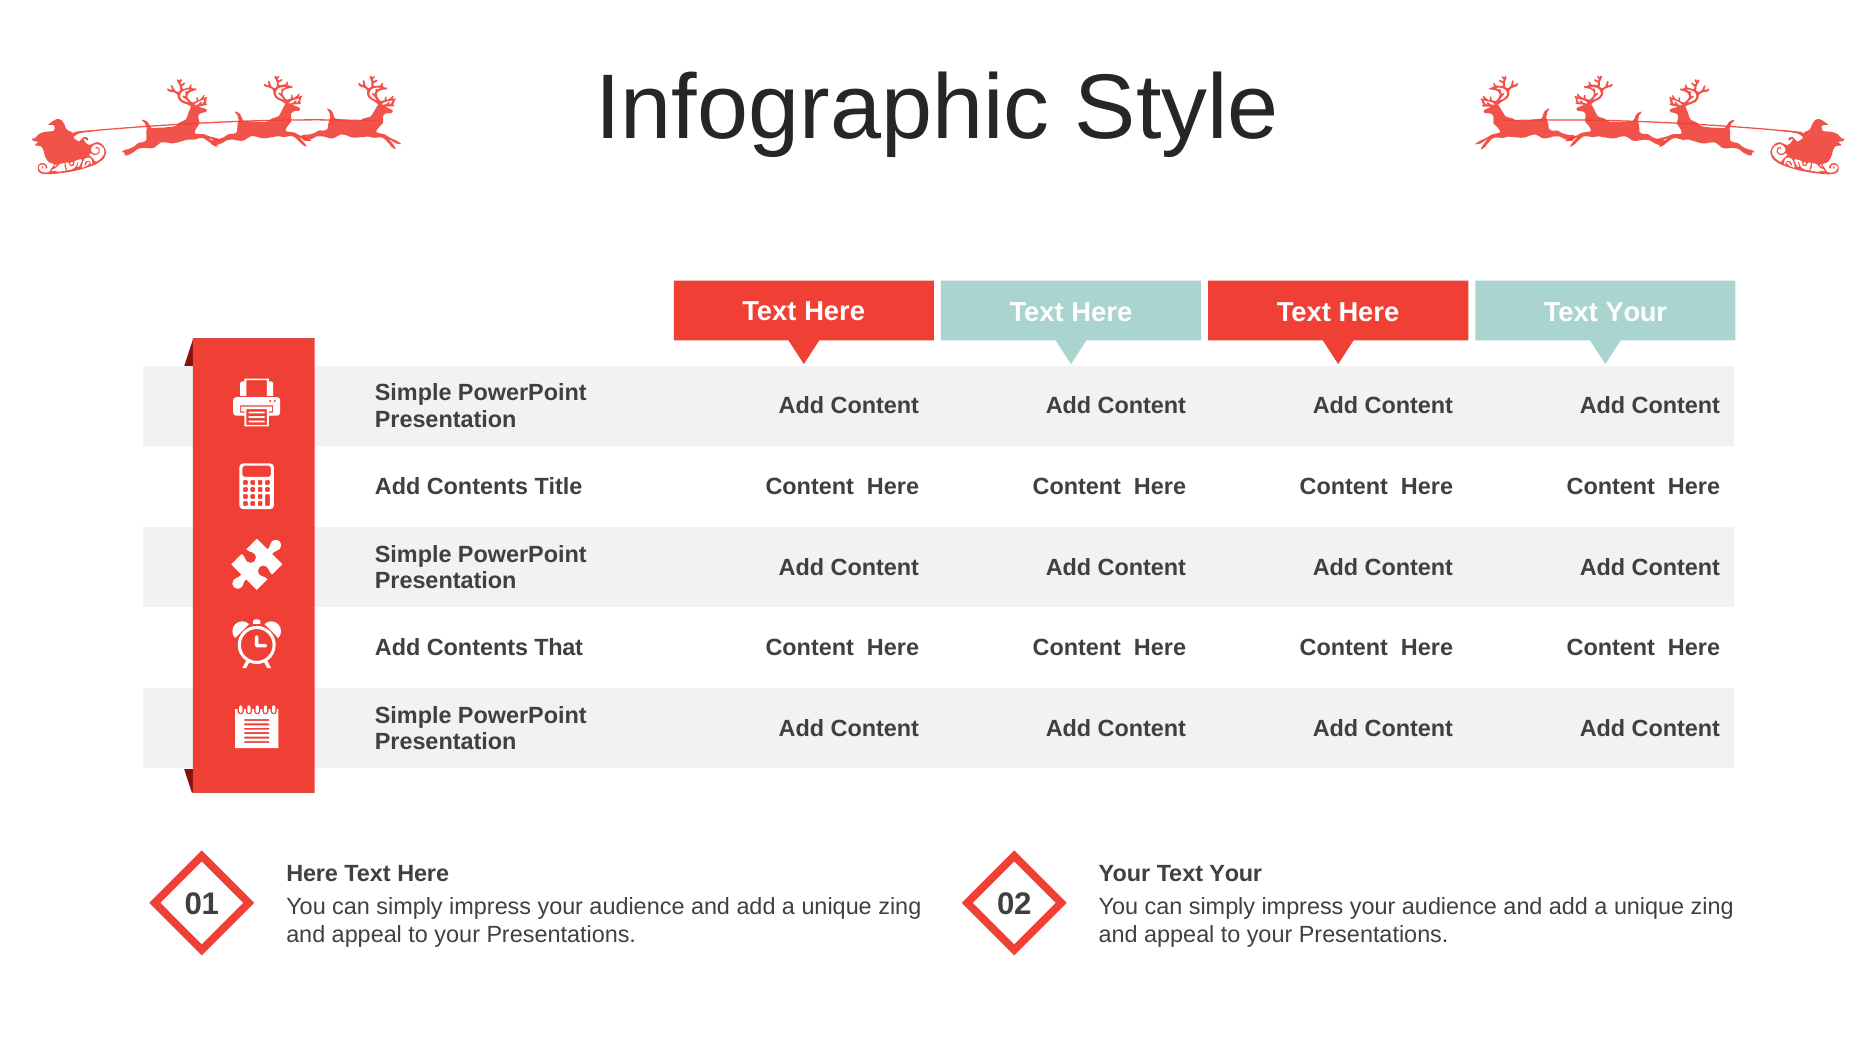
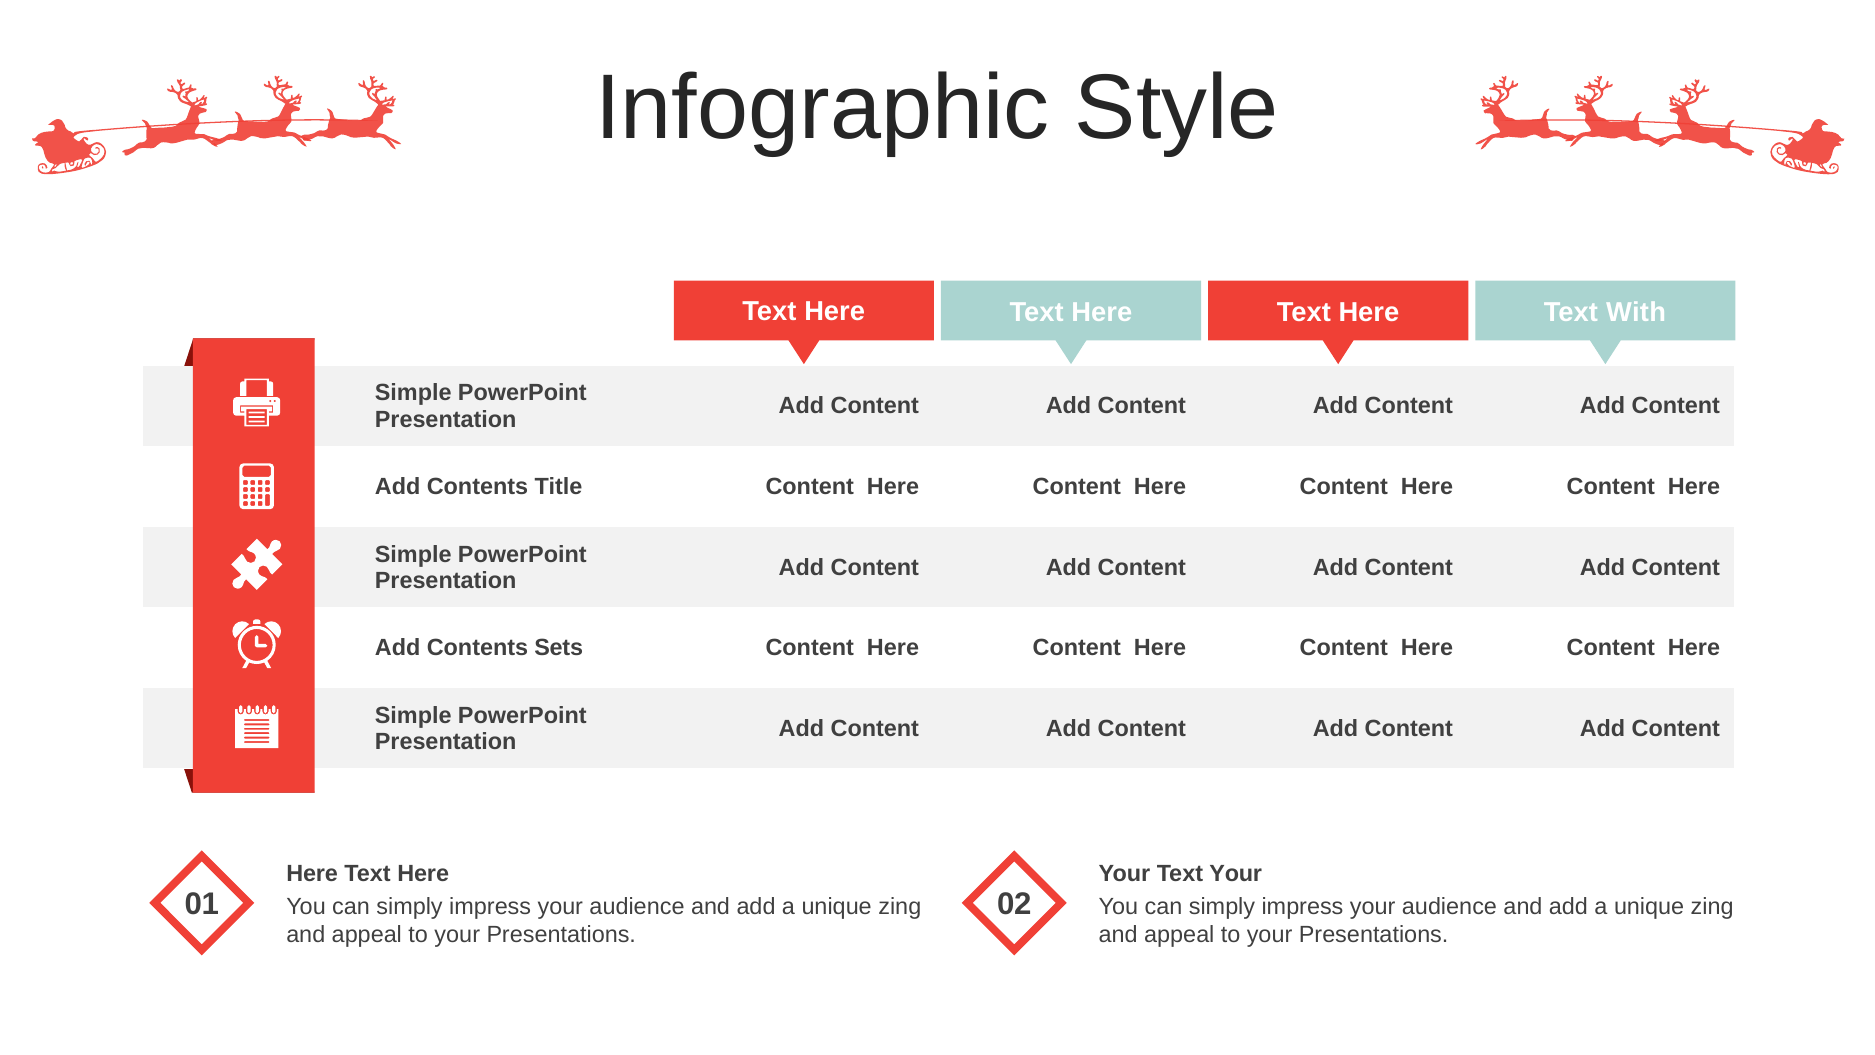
Here Text Your: Your -> With
That: That -> Sets
